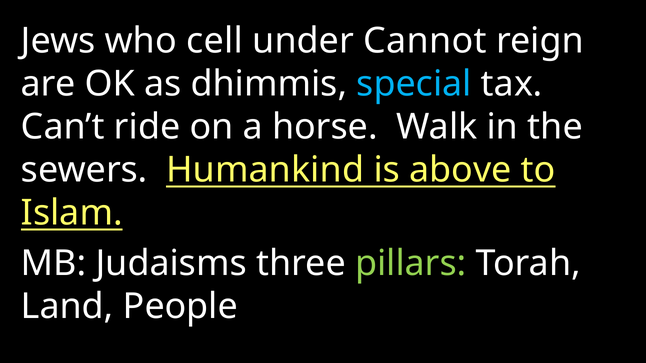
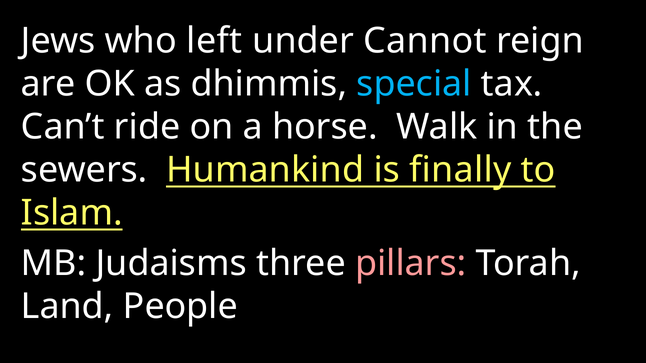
cell: cell -> left
above: above -> finally
pillars colour: light green -> pink
